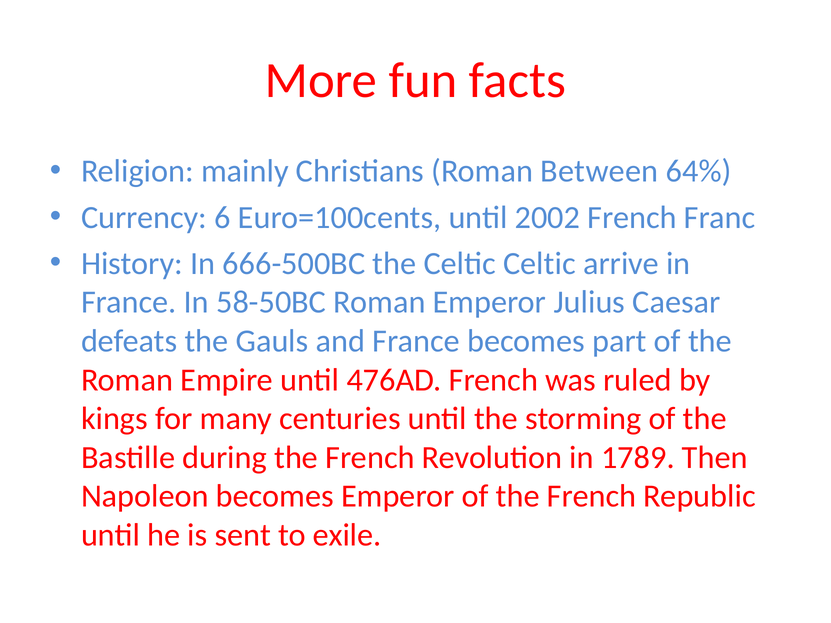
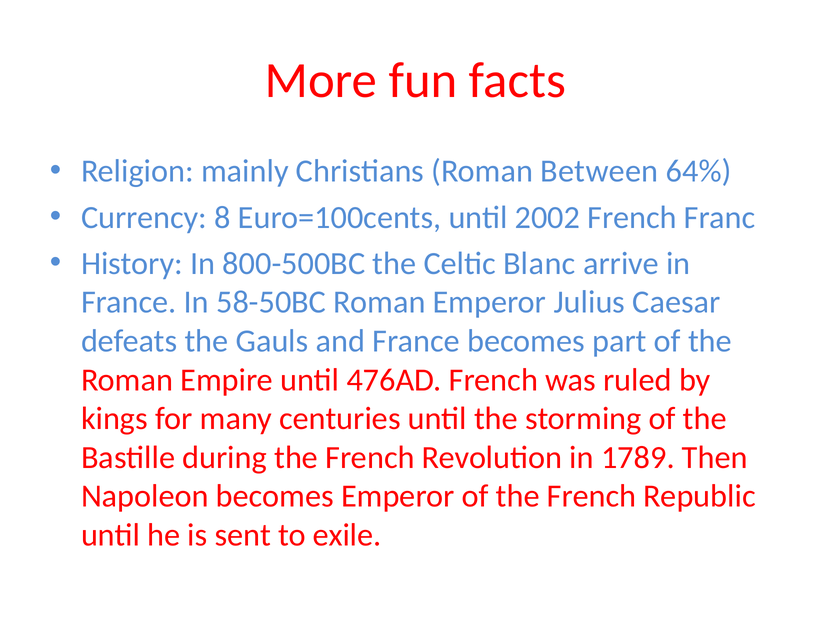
6: 6 -> 8
666-500BC: 666-500BC -> 800-500BC
Celtic Celtic: Celtic -> Blanc
